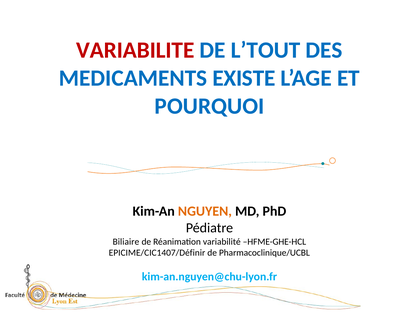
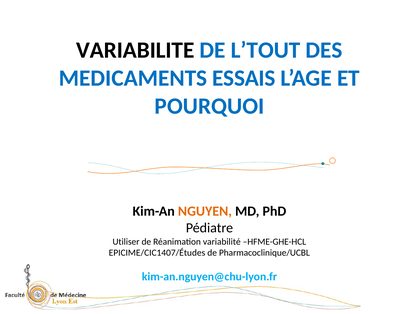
VARIABILITE colour: red -> black
EXISTE: EXISTE -> ESSAIS
Biliaire: Biliaire -> Utiliser
EPICIME/CIC1407/Définir: EPICIME/CIC1407/Définir -> EPICIME/CIC1407/Études
